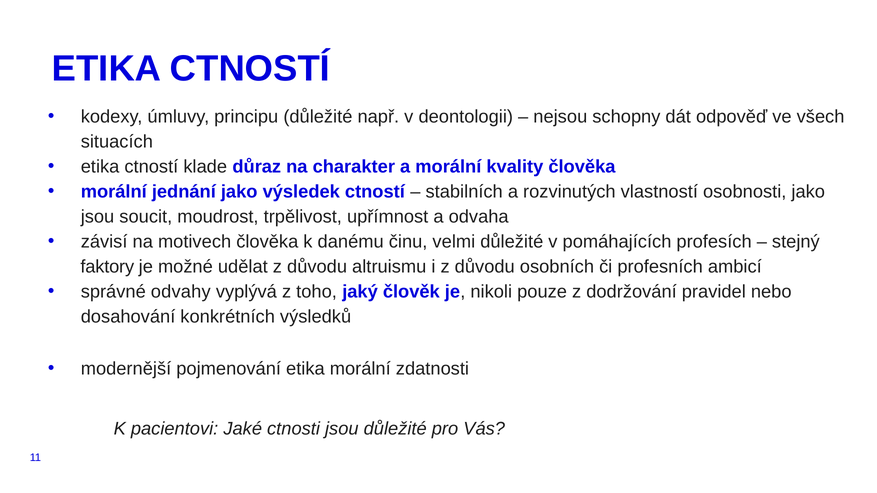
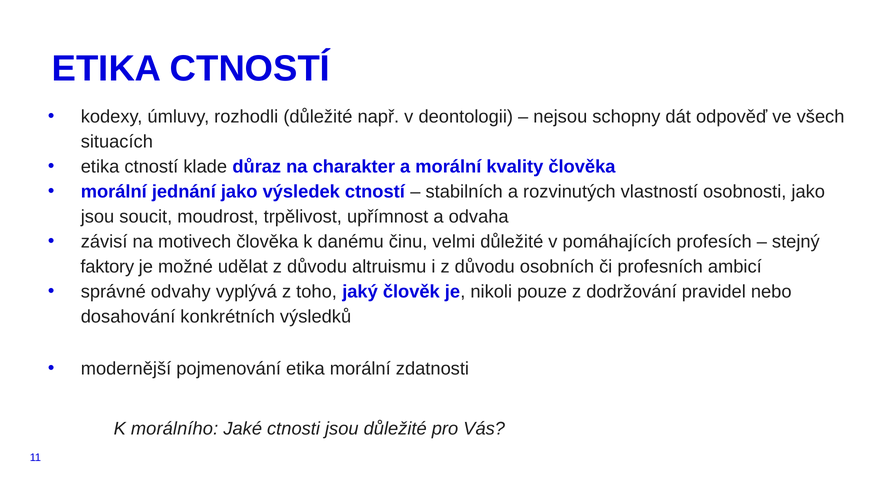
principu: principu -> rozhodli
pacientovi: pacientovi -> morálního
